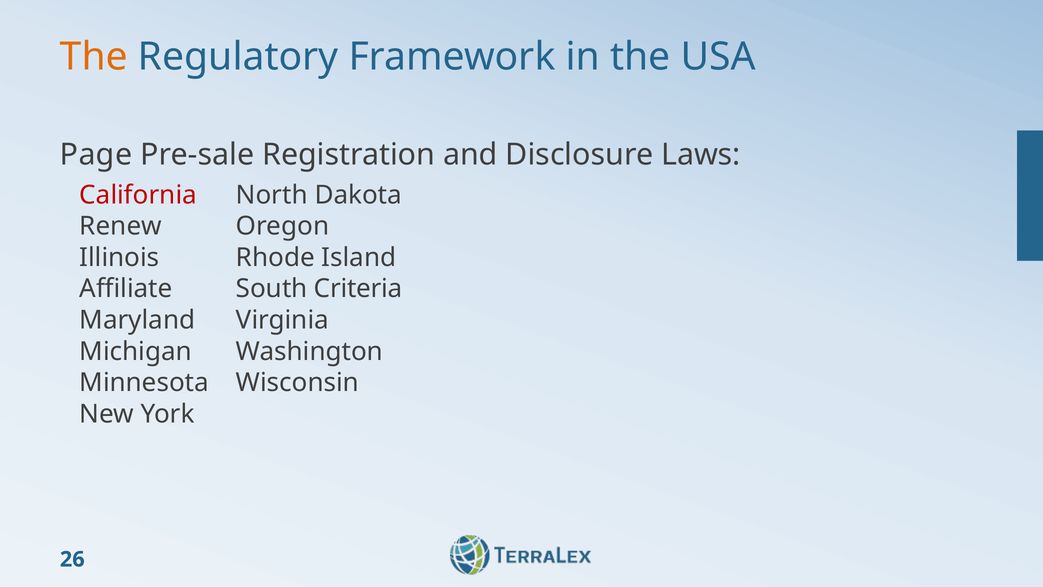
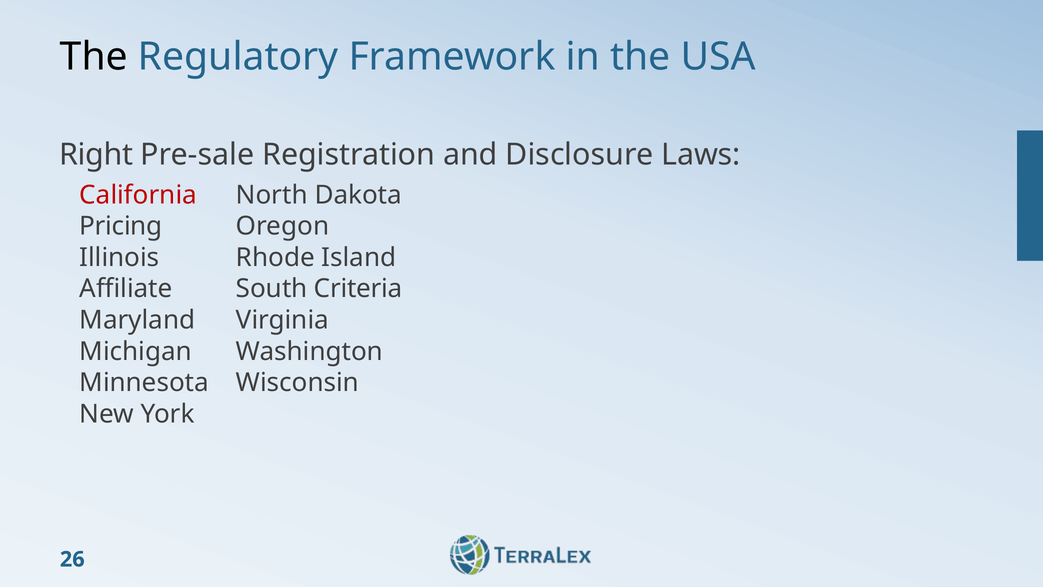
The at (94, 57) colour: orange -> black
Page: Page -> Right
Renew: Renew -> Pricing
